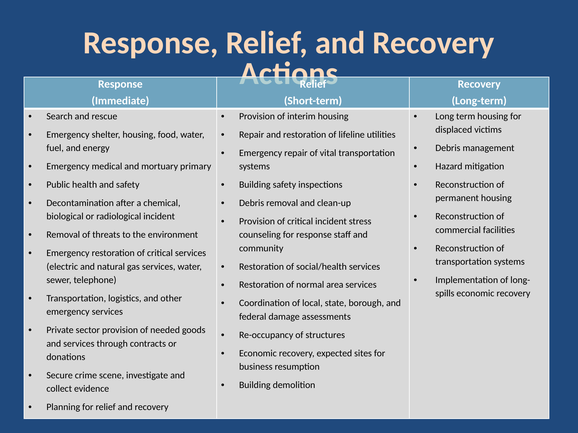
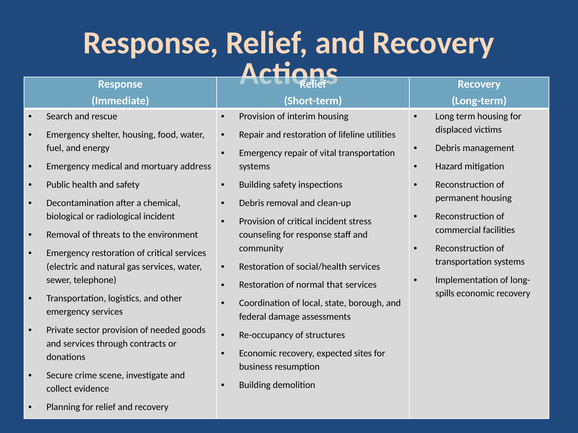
primary: primary -> address
area: area -> that
